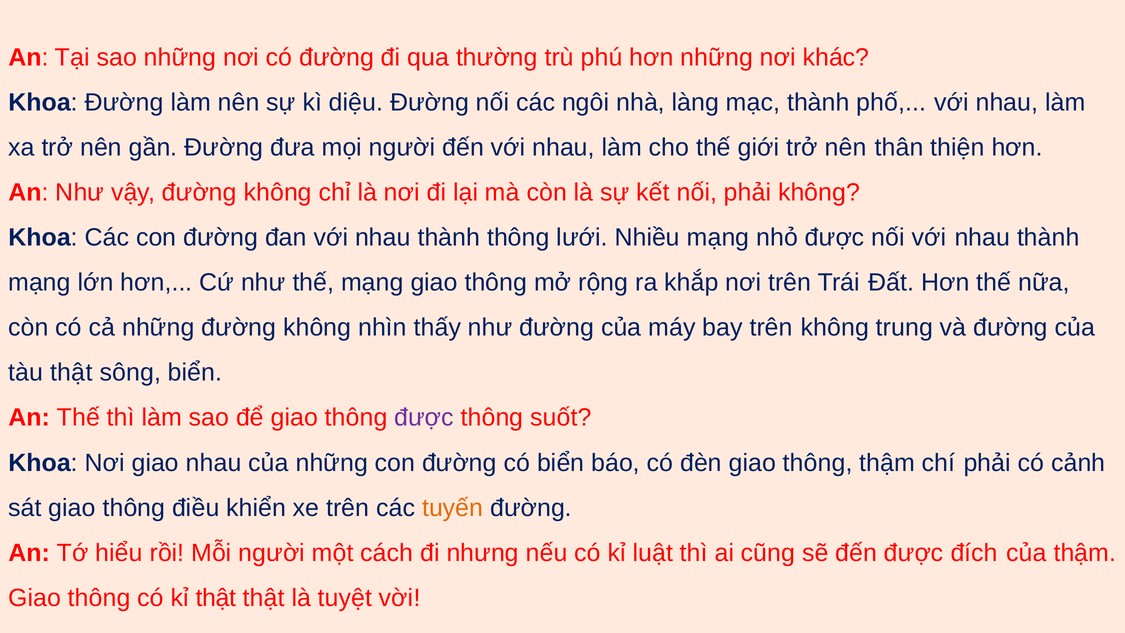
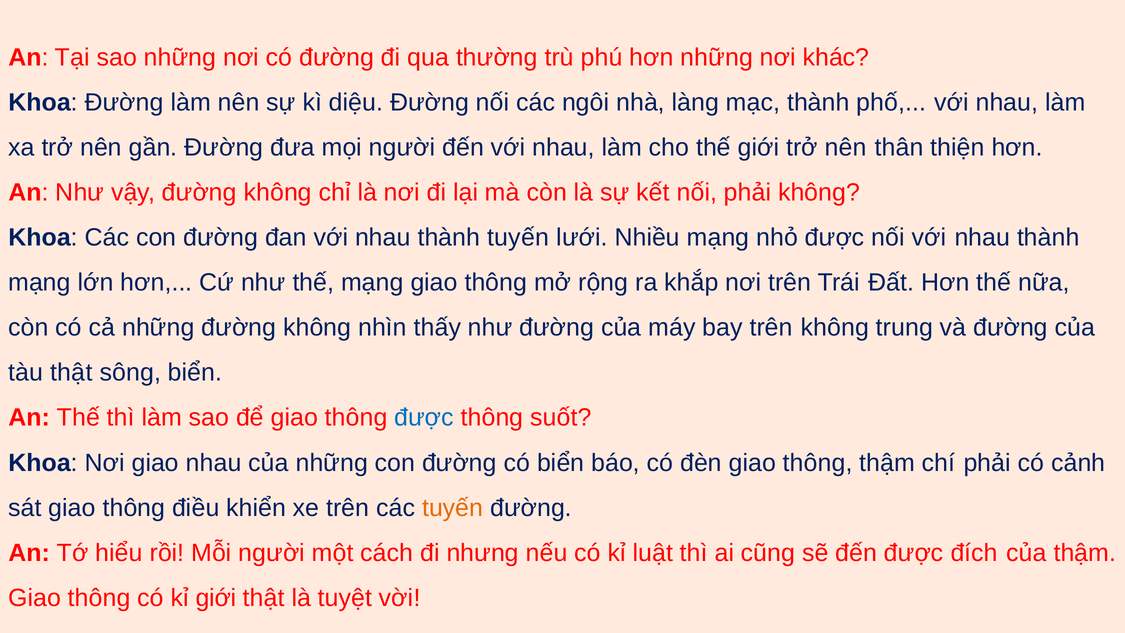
thành thông: thông -> tuyến
được at (424, 418) colour: purple -> blue
kỉ thật: thật -> giới
